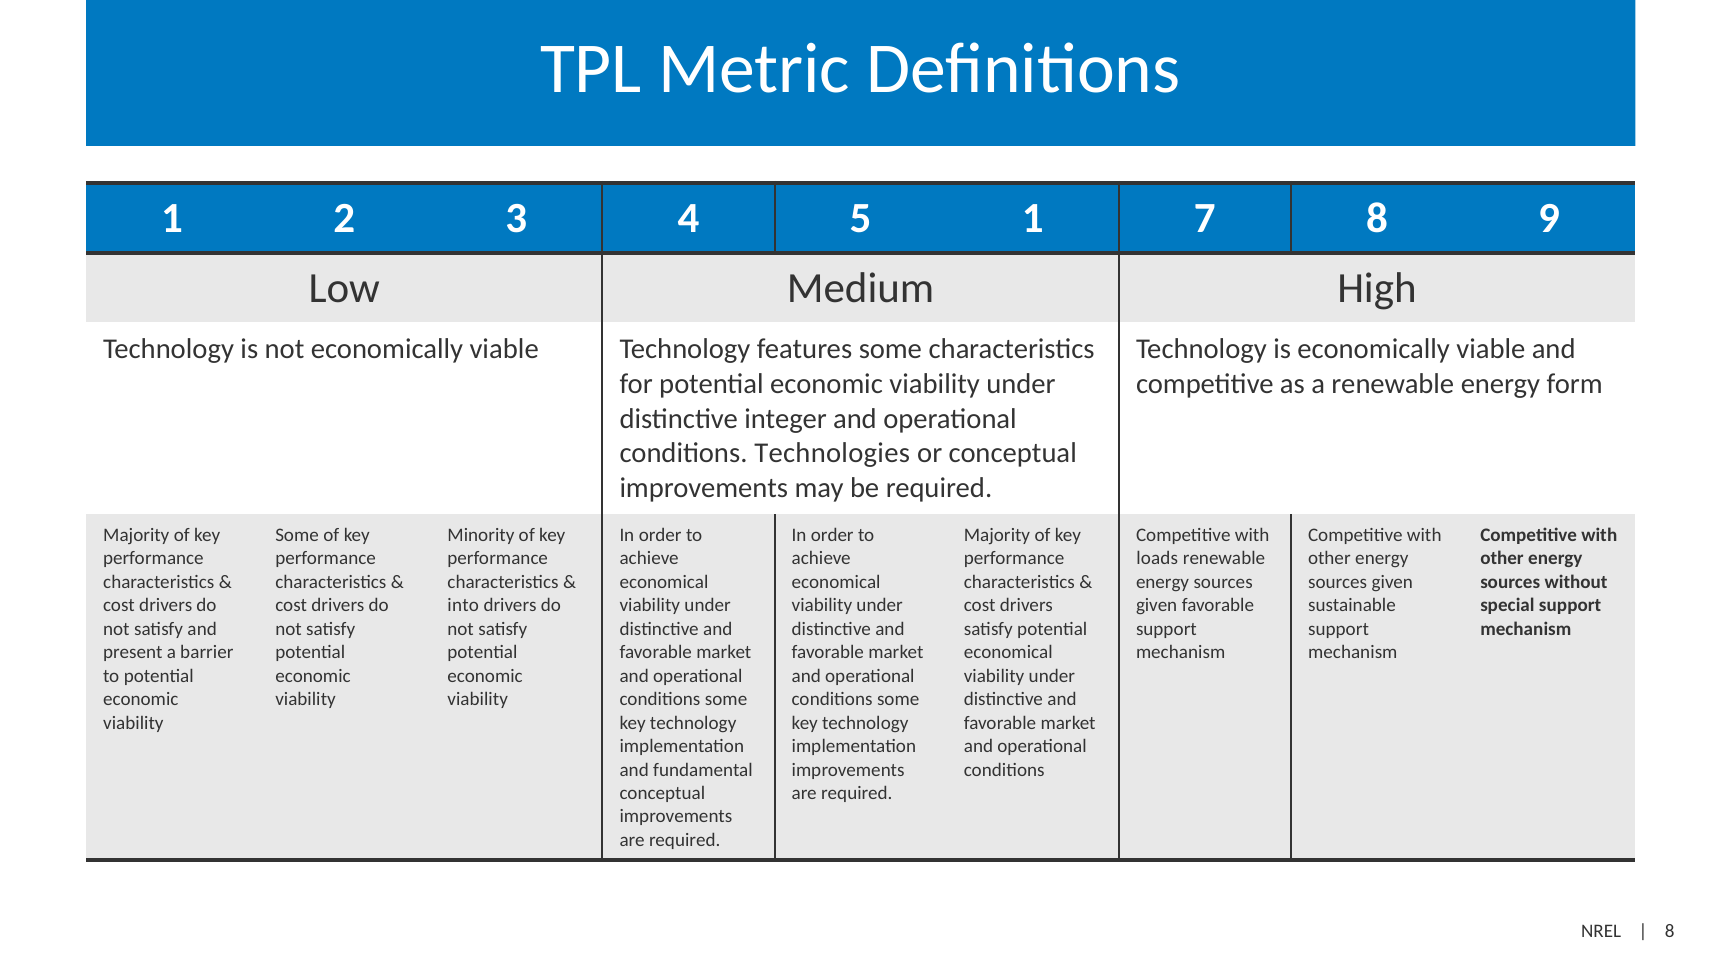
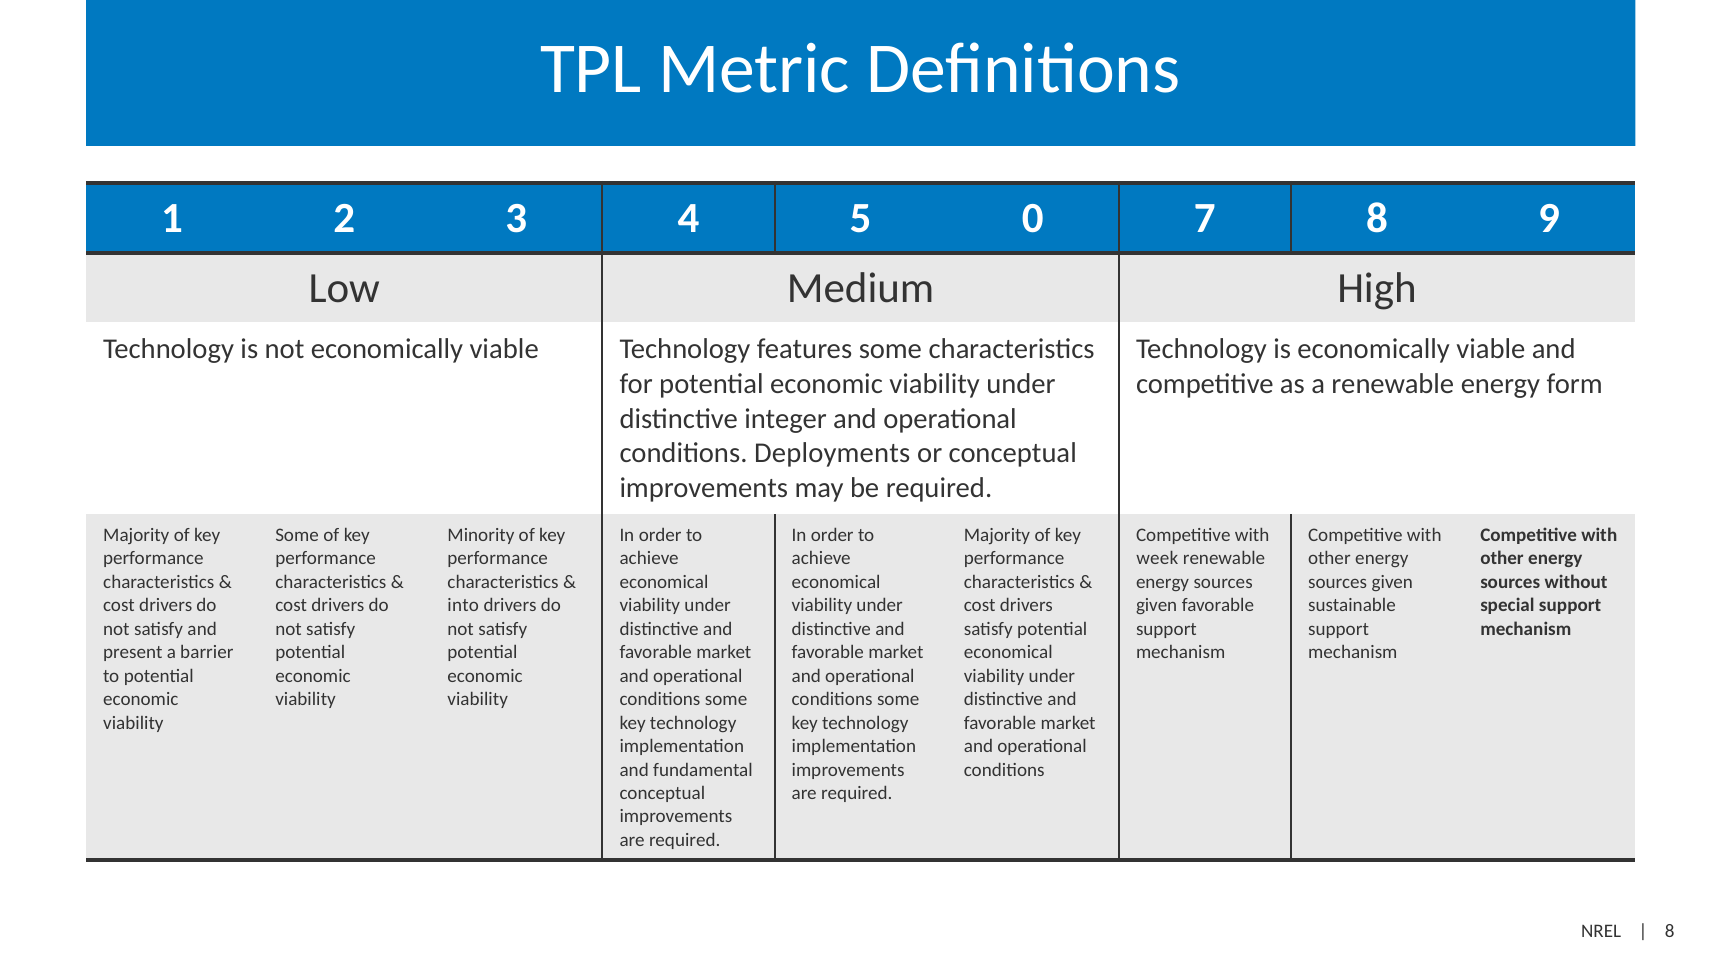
5 1: 1 -> 0
Technologies: Technologies -> Deployments
loads: loads -> week
